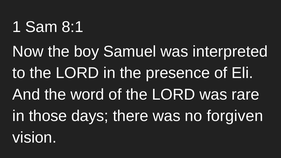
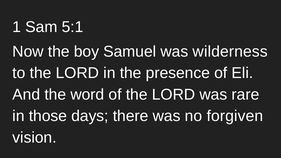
8:1: 8:1 -> 5:1
interpreted: interpreted -> wilderness
